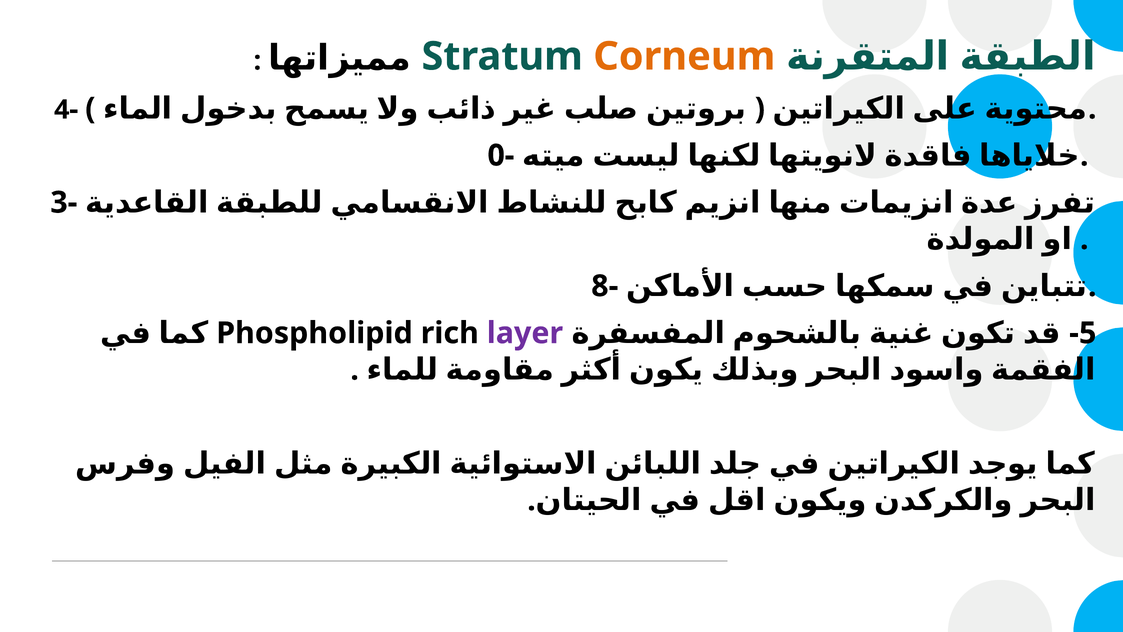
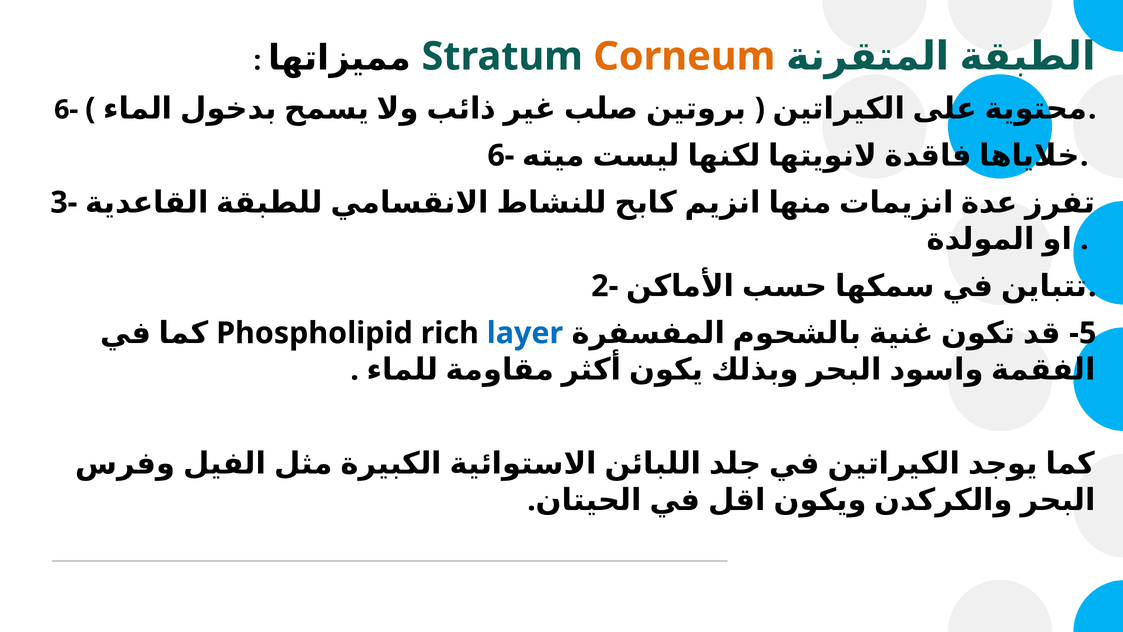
4- at (66, 110): 4- -> 6-
0- at (501, 155): 0- -> 6-
8-: 8- -> 2-
layer colour: purple -> blue
